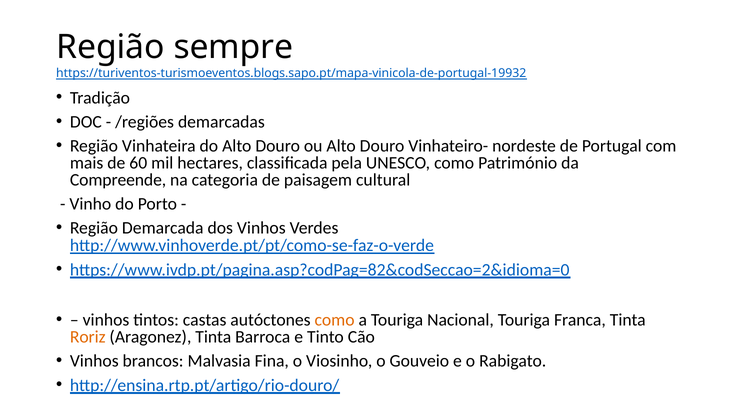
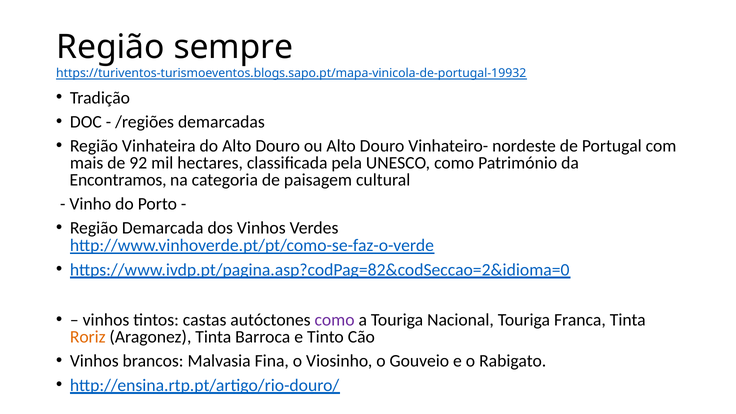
60: 60 -> 92
Compreende: Compreende -> Encontramos
como at (335, 320) colour: orange -> purple
